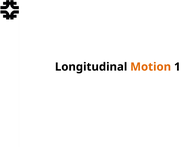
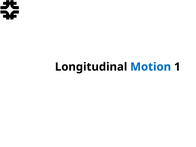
Motion colour: orange -> blue
